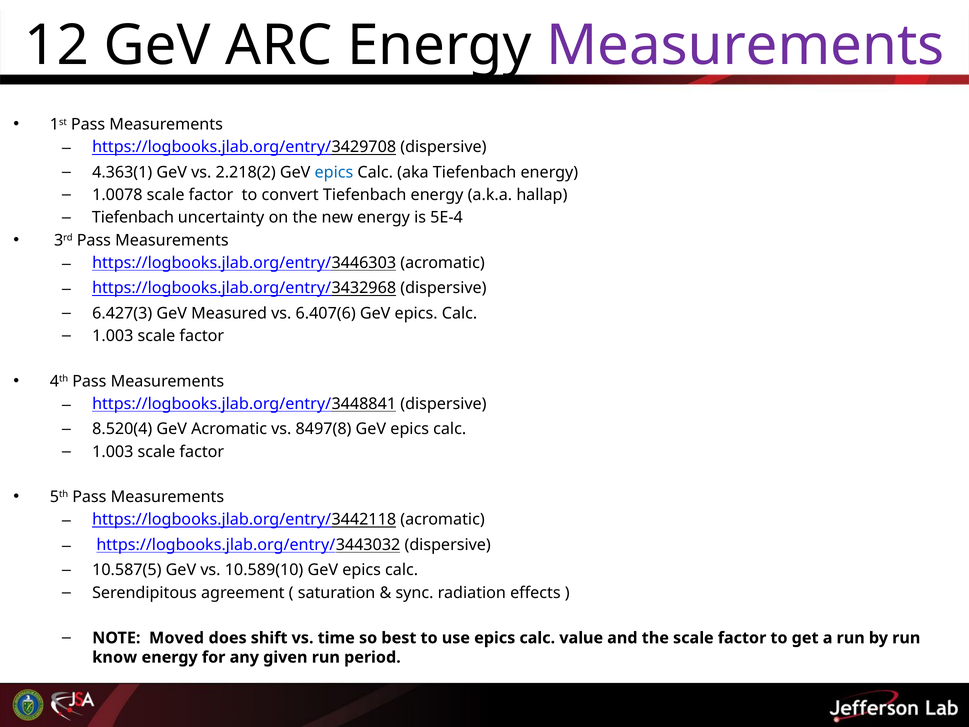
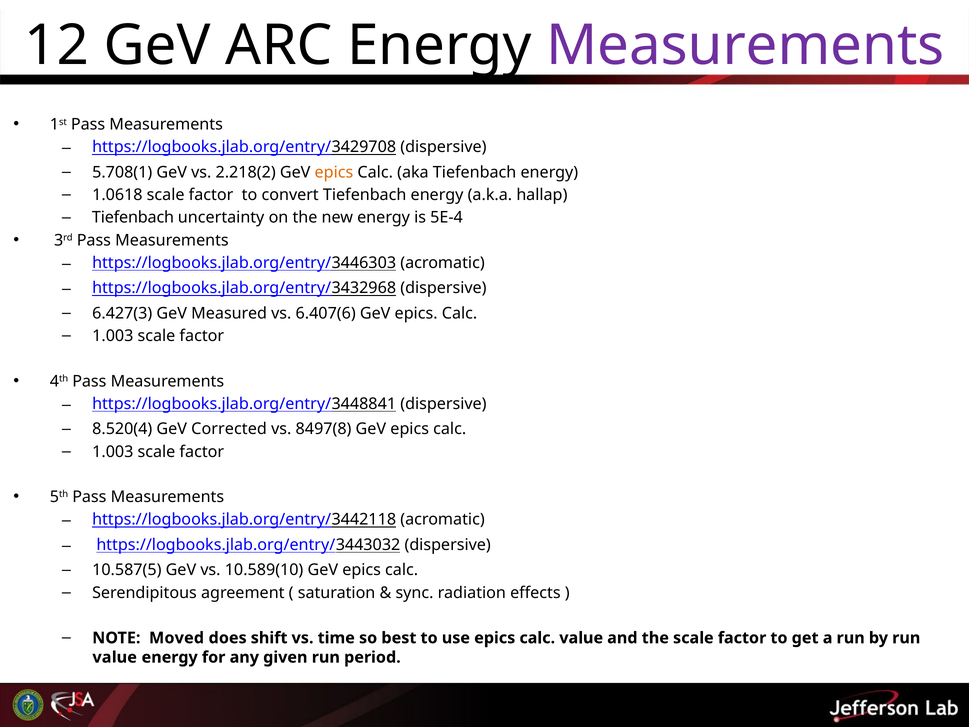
4.363(1: 4.363(1 -> 5.708(1
epics at (334, 172) colour: blue -> orange
1.0078: 1.0078 -> 1.0618
GeV Acromatic: Acromatic -> Corrected
know at (115, 657): know -> value
